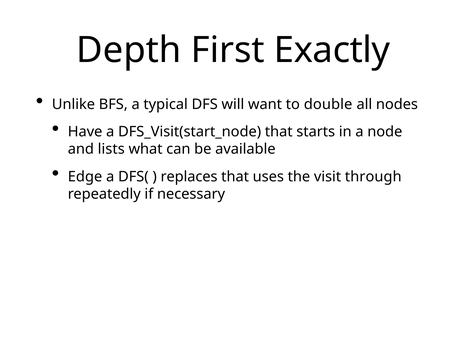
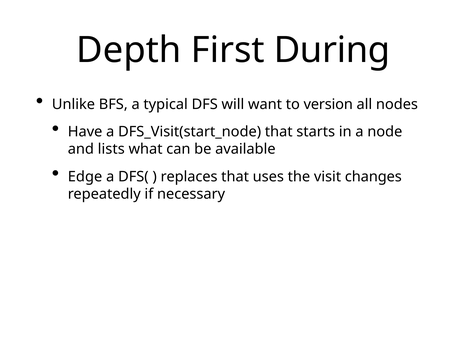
Exactly: Exactly -> During
double: double -> version
through: through -> changes
